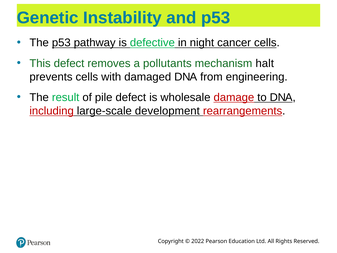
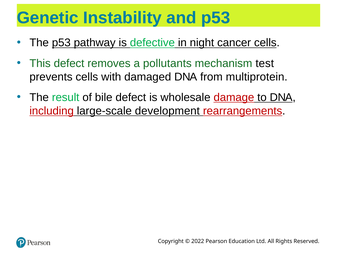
halt: halt -> test
engineering: engineering -> multiprotein
pile: pile -> bile
